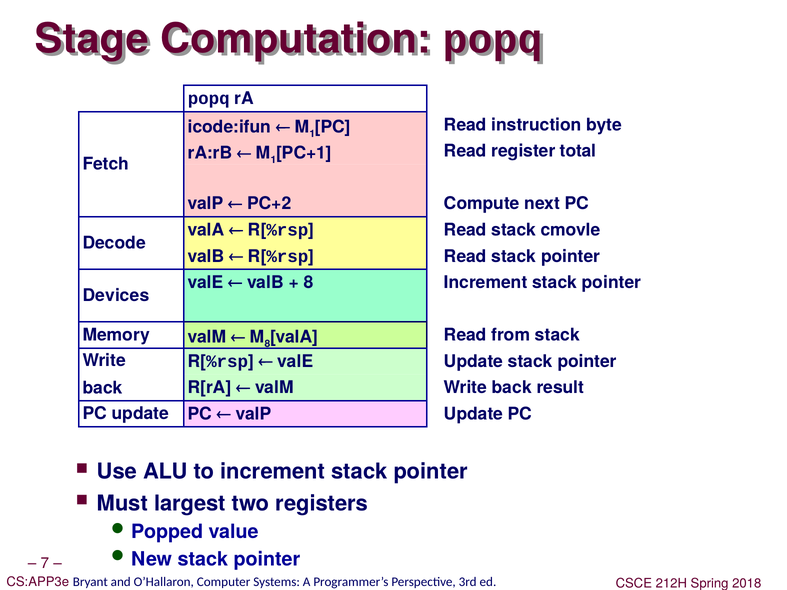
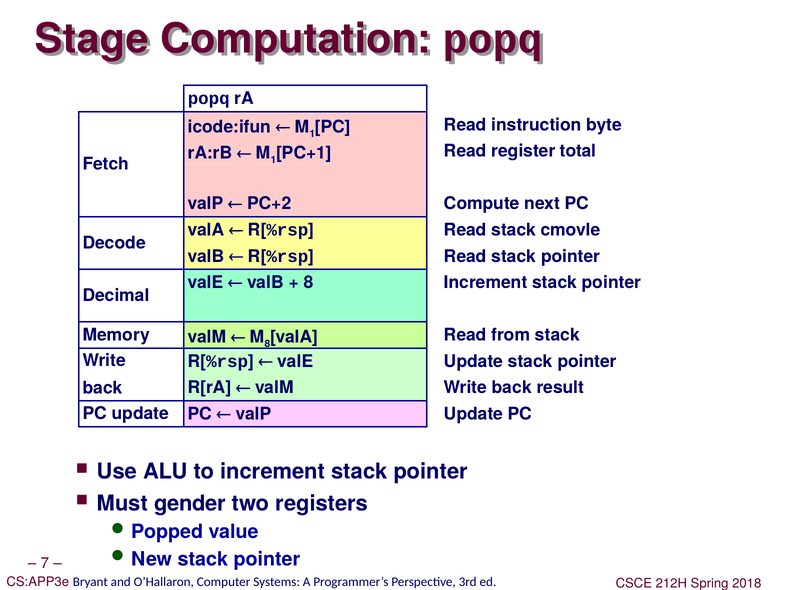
Devices: Devices -> Decimal
largest: largest -> gender
